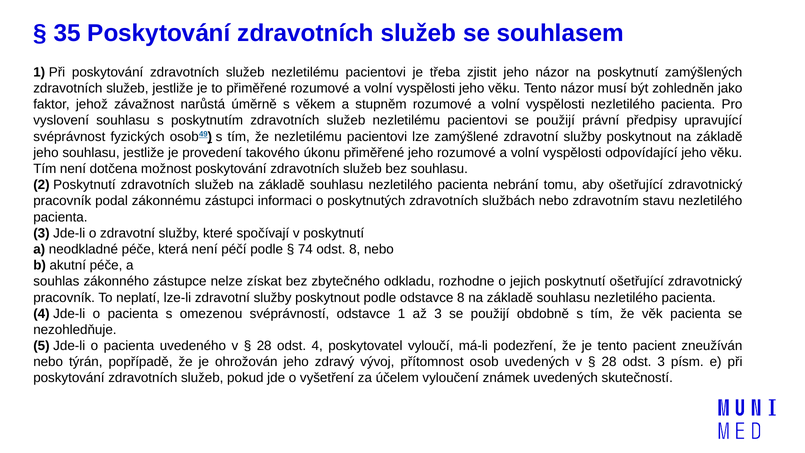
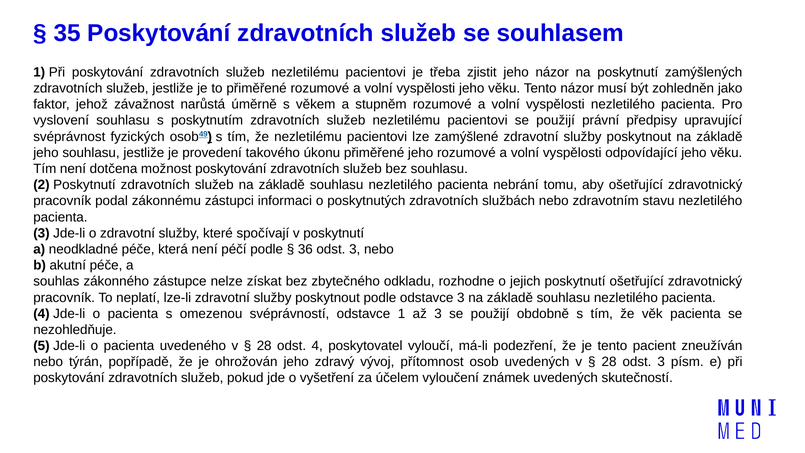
74: 74 -> 36
8 at (355, 249): 8 -> 3
odstavce 8: 8 -> 3
